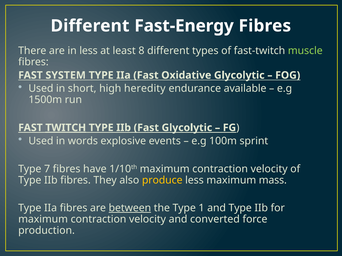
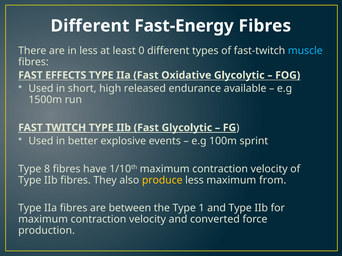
8: 8 -> 0
muscle colour: light green -> light blue
SYSTEM: SYSTEM -> EFFECTS
heredity: heredity -> released
words: words -> better
7: 7 -> 8
mass: mass -> from
between underline: present -> none
